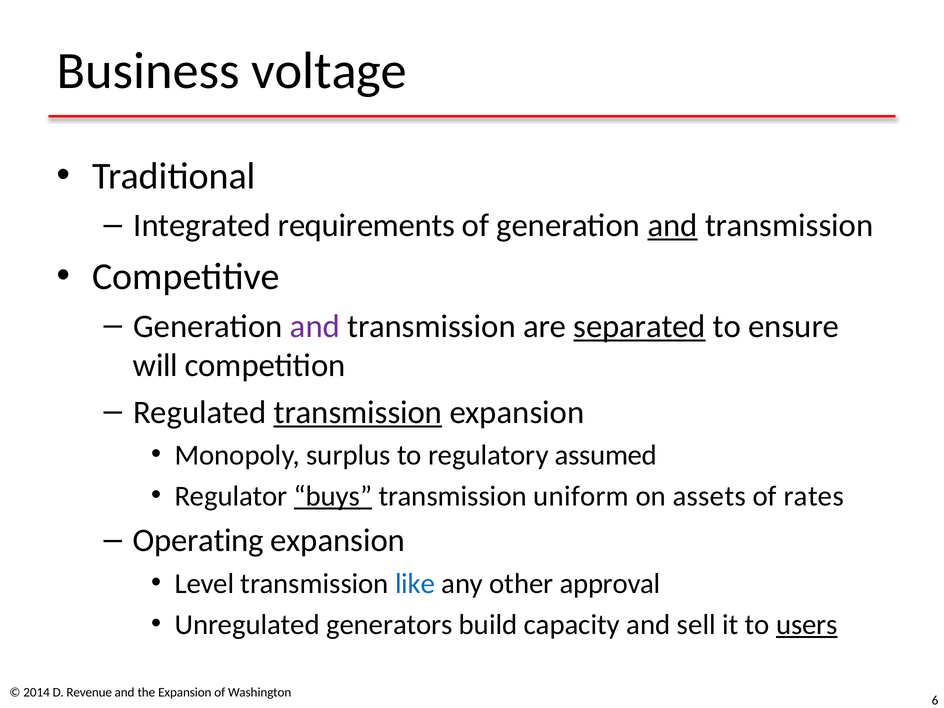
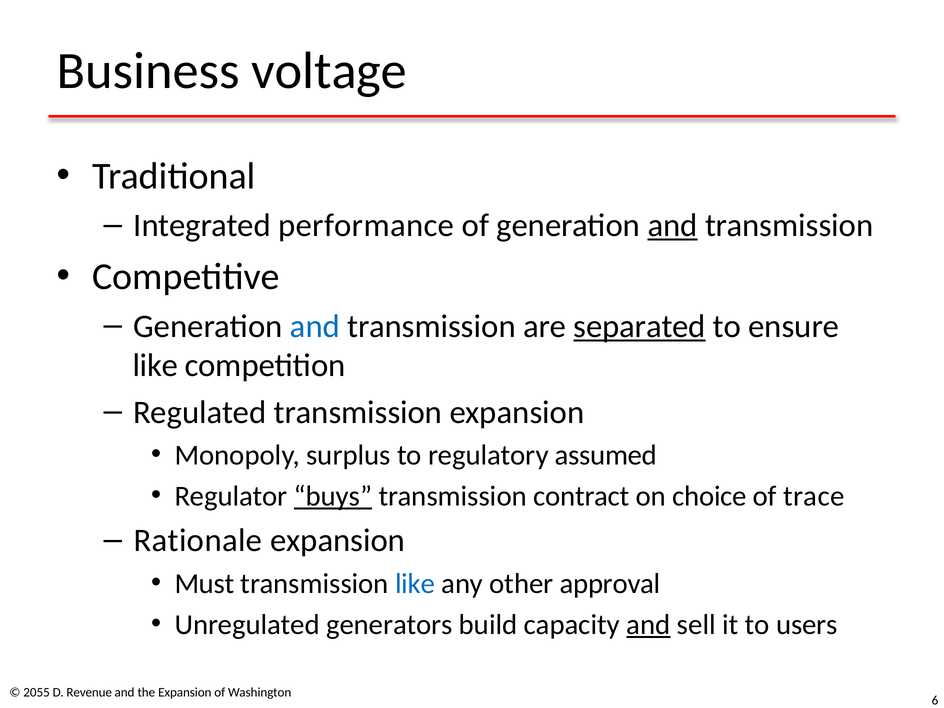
requirements: requirements -> performance
and at (315, 326) colour: purple -> blue
will at (155, 366): will -> like
transmission at (358, 412) underline: present -> none
uniform: uniform -> contract
assets: assets -> choice
rates: rates -> trace
Operating: Operating -> Rationale
Level: Level -> Must
and at (648, 625) underline: none -> present
users underline: present -> none
2014: 2014 -> 2055
